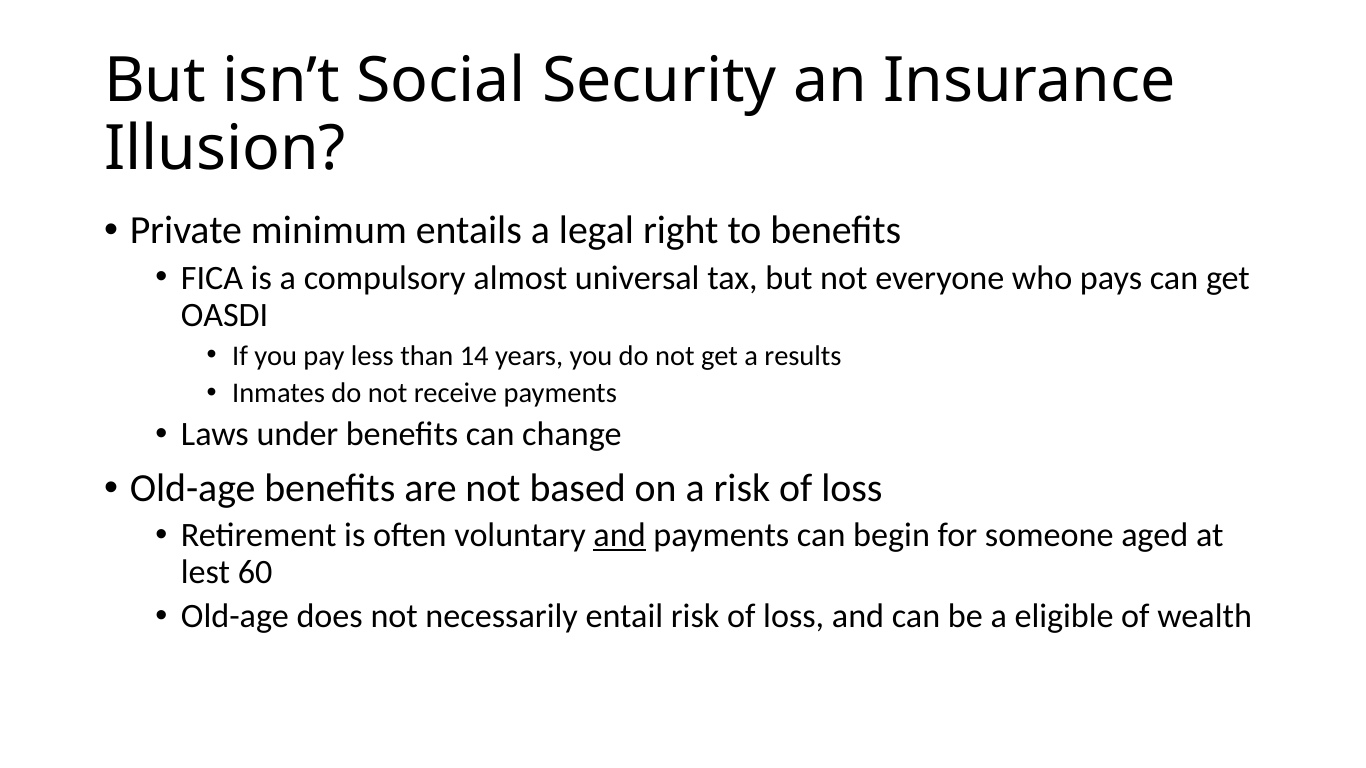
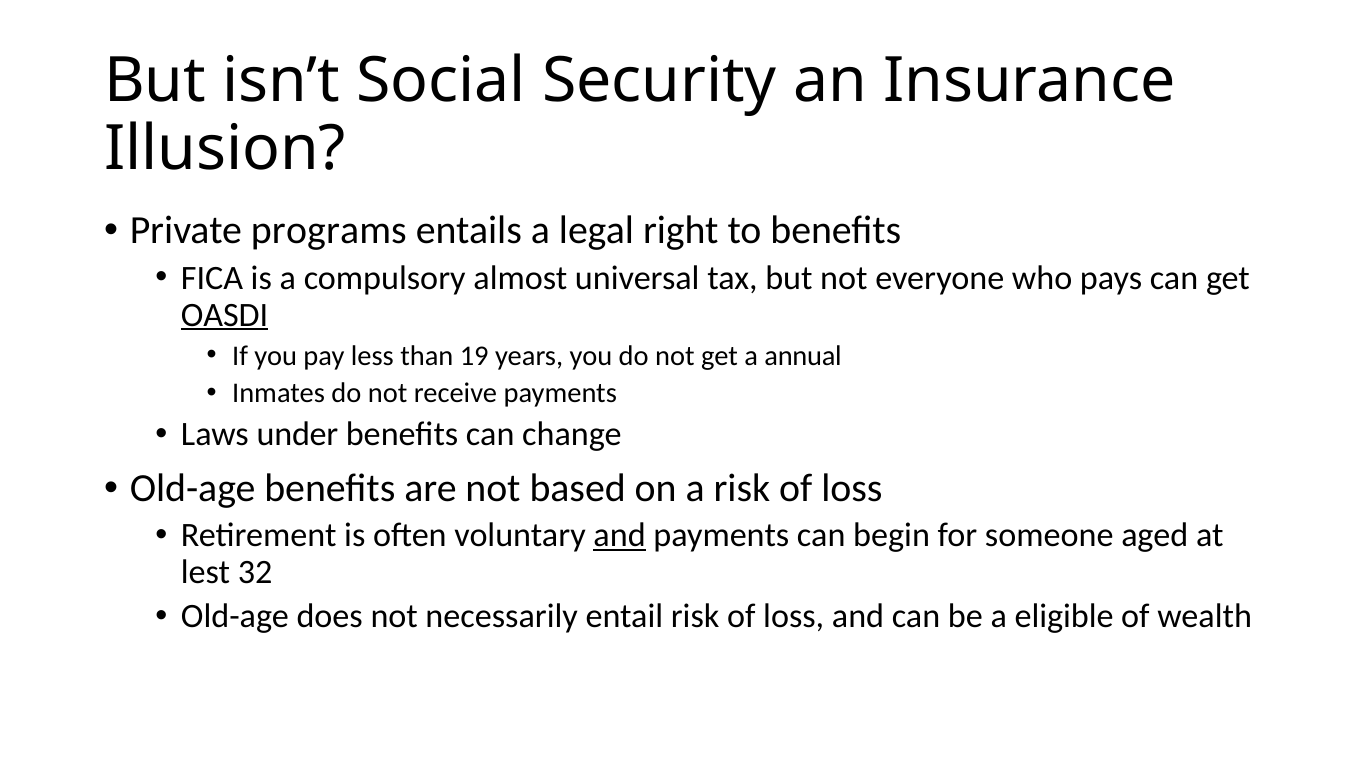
minimum: minimum -> programs
OASDI underline: none -> present
14: 14 -> 19
results: results -> annual
60: 60 -> 32
